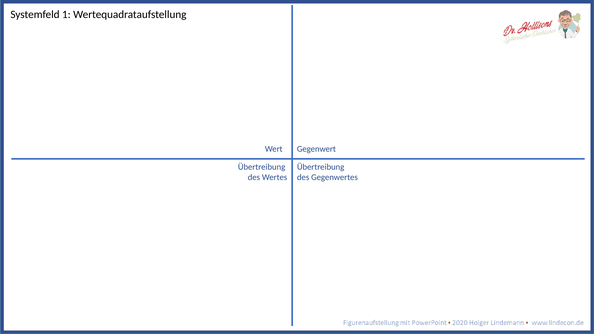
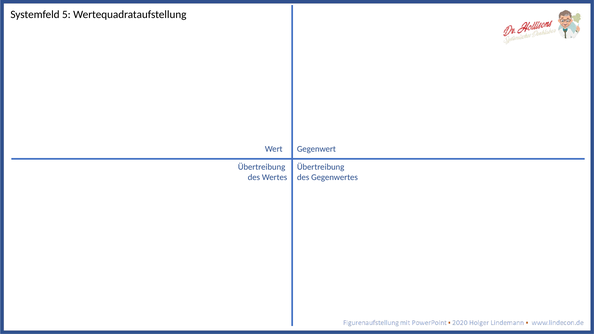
1: 1 -> 5
